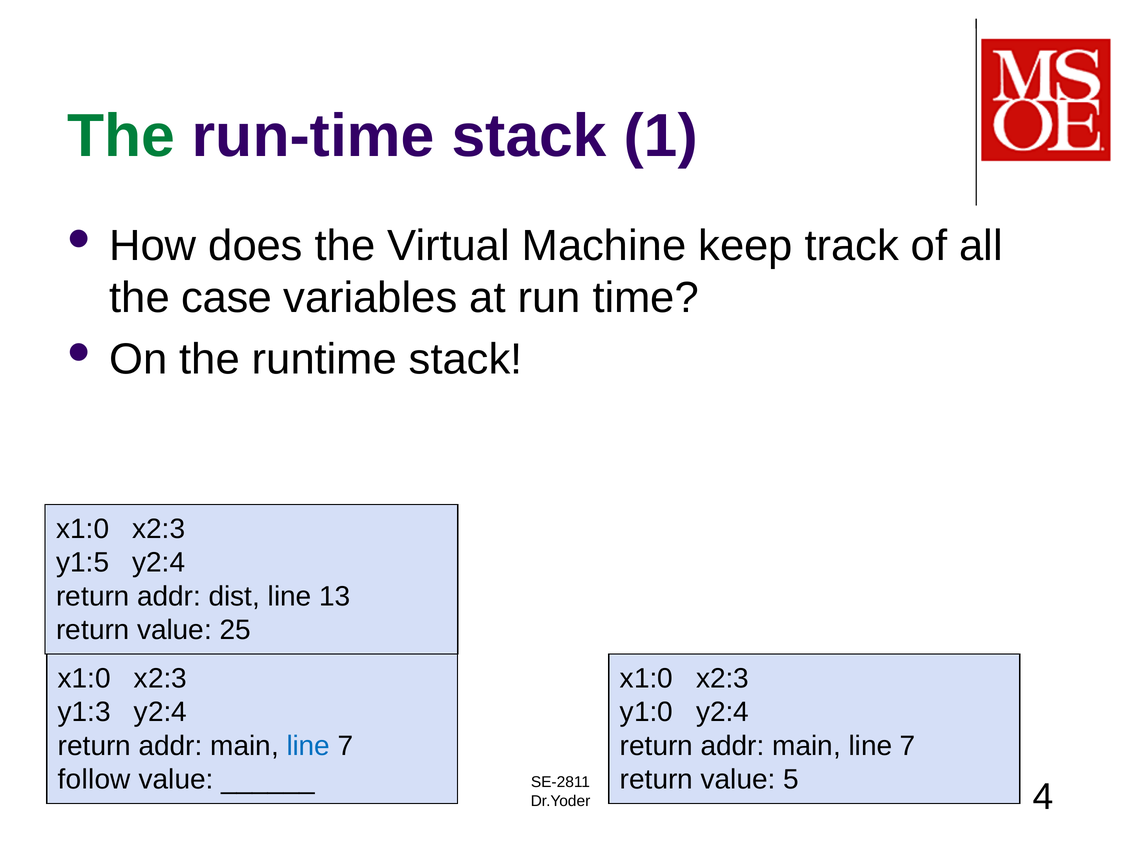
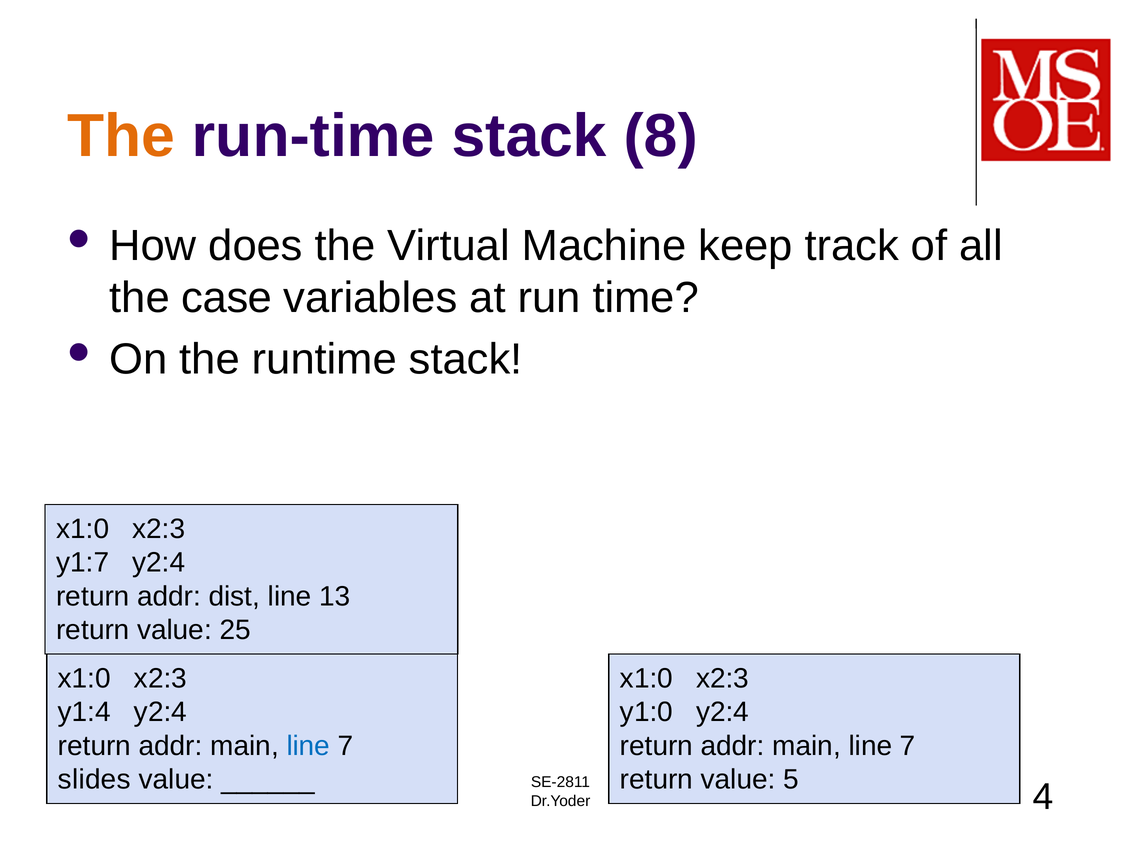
The at (121, 136) colour: green -> orange
1: 1 -> 8
y1:5: y1:5 -> y1:7
y1:3: y1:3 -> y1:4
follow: follow -> slides
